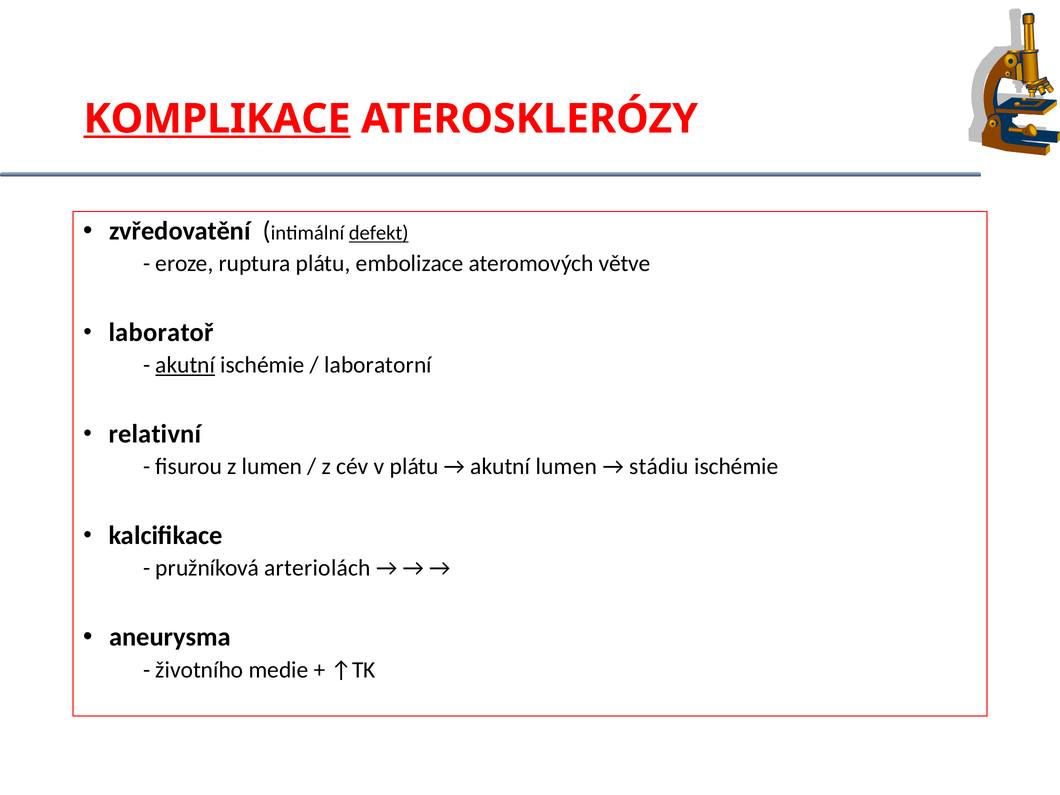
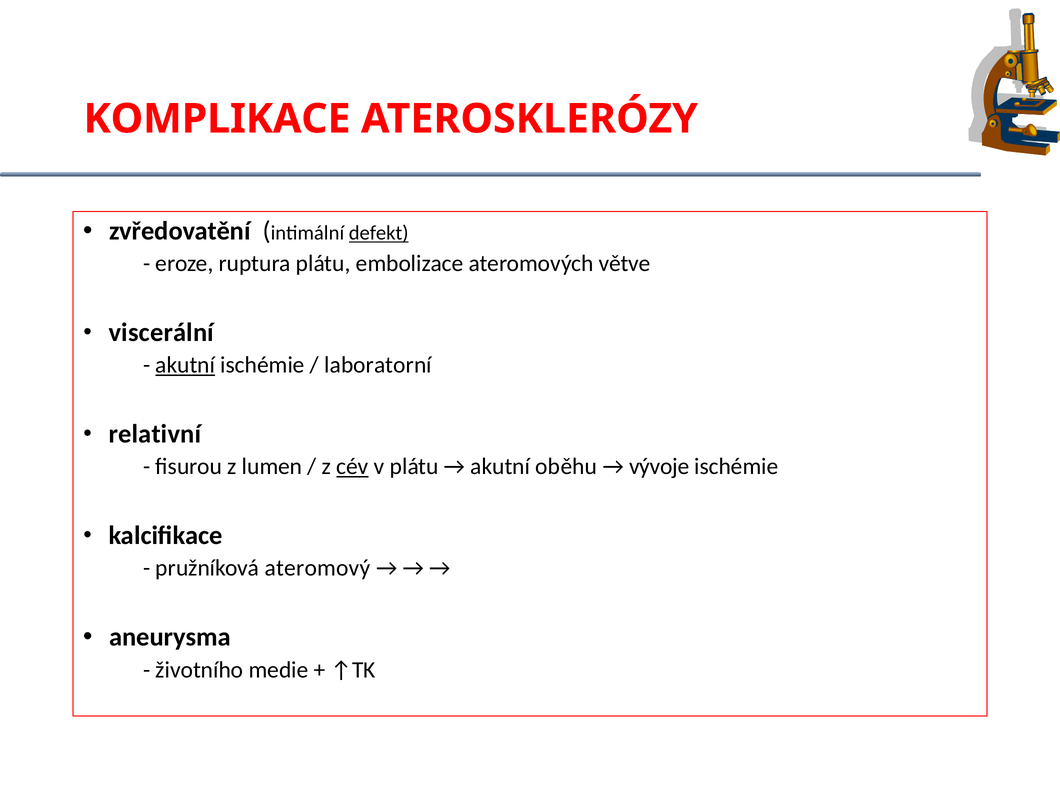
KOMPLIKACE underline: present -> none
laboratoř: laboratoř -> viscerální
cév underline: none -> present
akutní lumen: lumen -> oběhu
stádiu: stádiu -> vývoje
arteriolách: arteriolách -> ateromový
